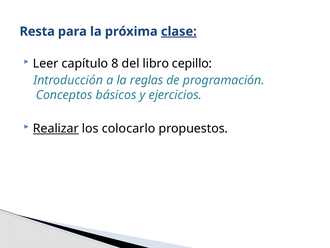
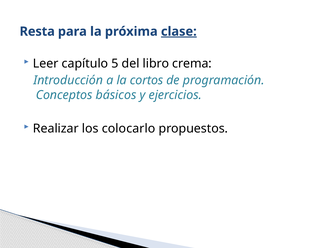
8: 8 -> 5
cepillo: cepillo -> crema
reglas: reglas -> cortos
Realizar underline: present -> none
